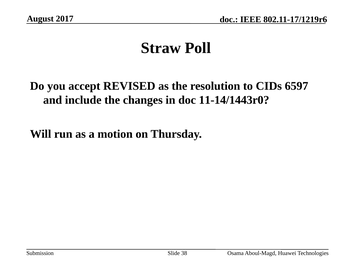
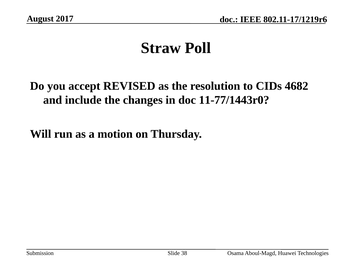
6597: 6597 -> 4682
11-14/1443r0: 11-14/1443r0 -> 11-77/1443r0
